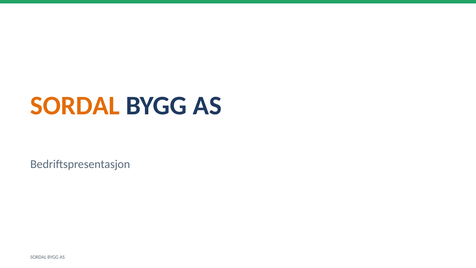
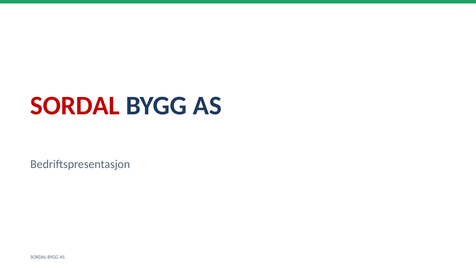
SORDAL at (75, 106) colour: orange -> red
